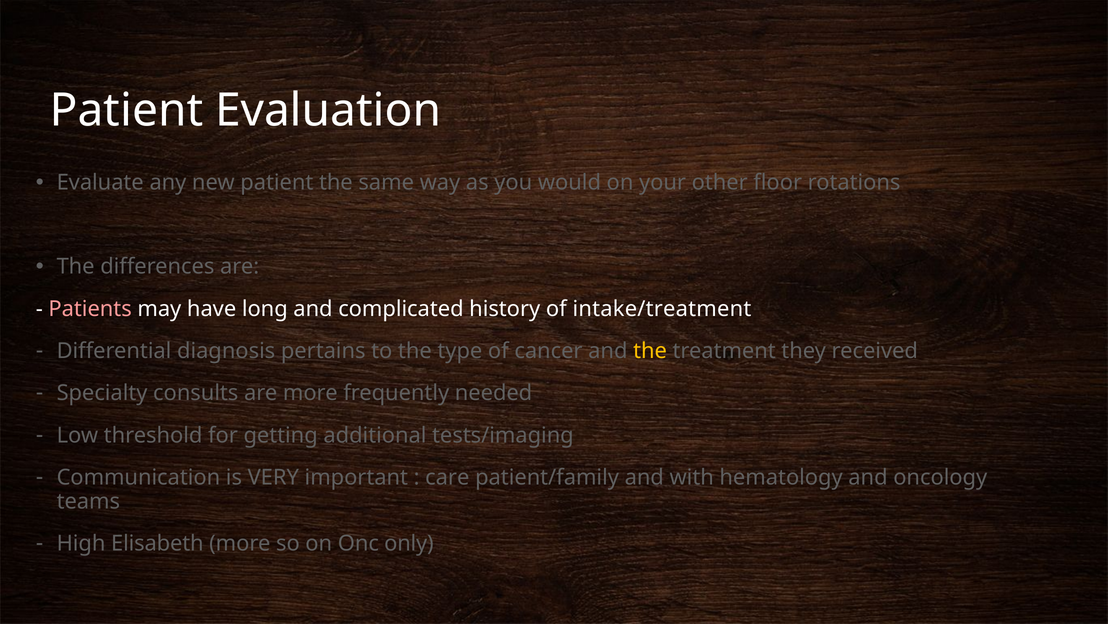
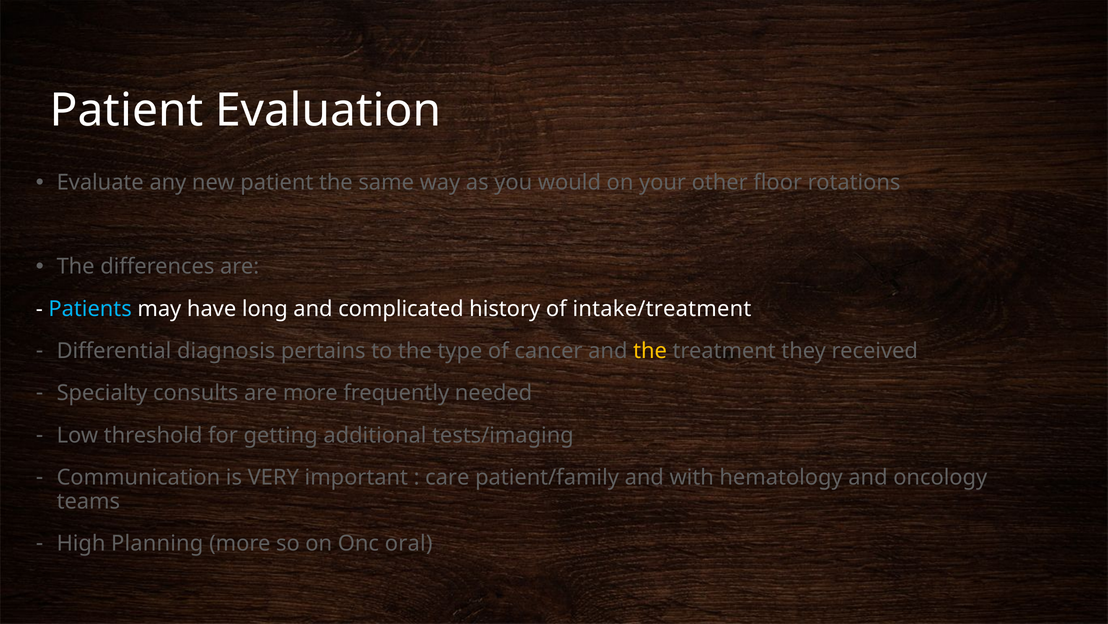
Patients colour: pink -> light blue
Elisabeth: Elisabeth -> Planning
only: only -> oral
